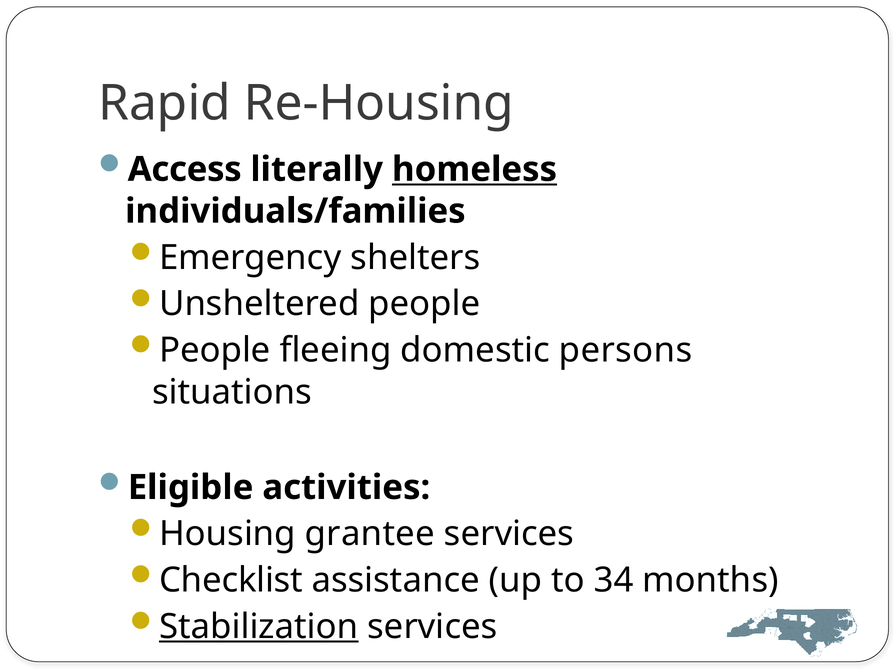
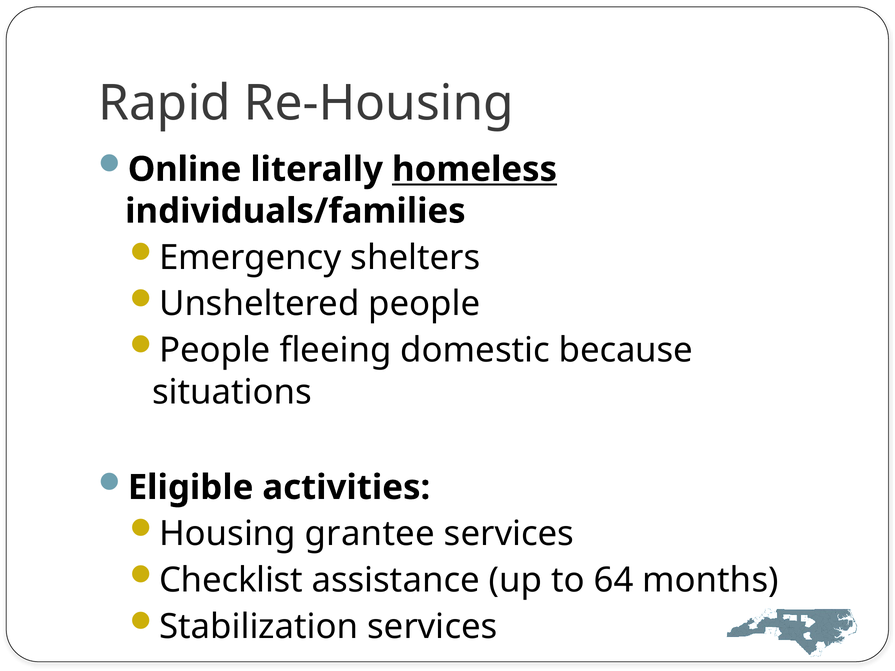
Access: Access -> Online
persons: persons -> because
34: 34 -> 64
Stabilization underline: present -> none
